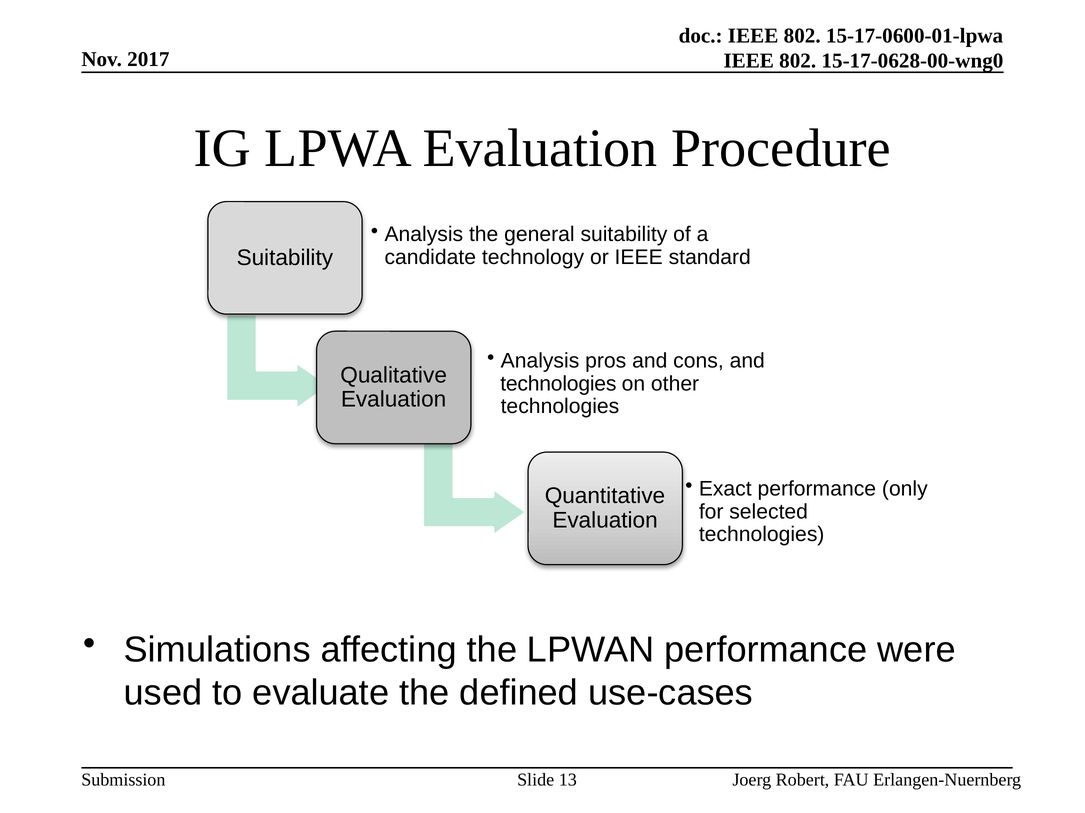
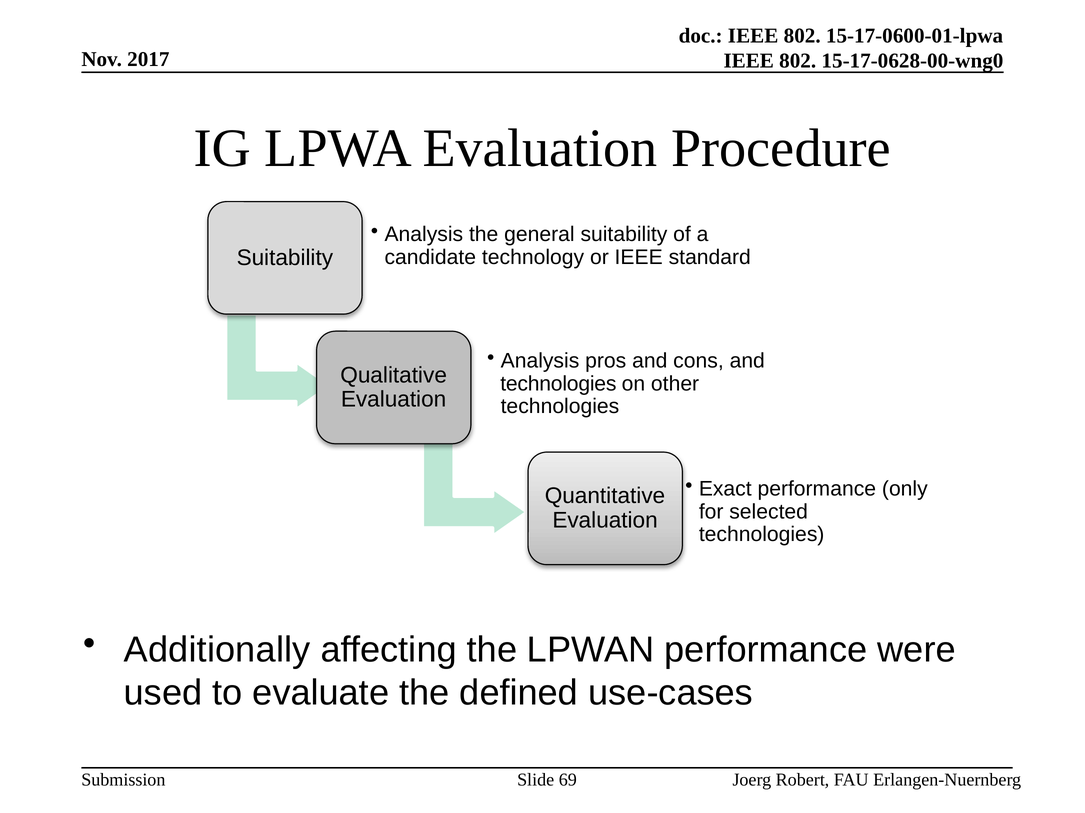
Simulations: Simulations -> Additionally
13: 13 -> 69
